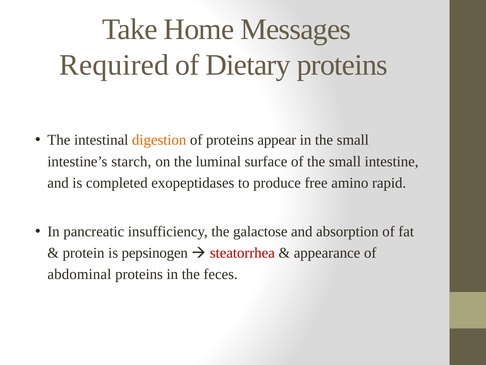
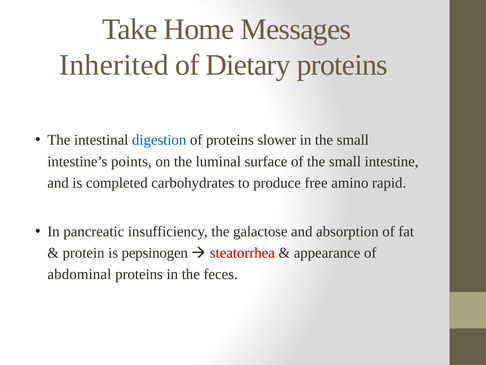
Required: Required -> Inherited
digestion colour: orange -> blue
appear: appear -> slower
starch: starch -> points
exopeptidases: exopeptidases -> carbohydrates
